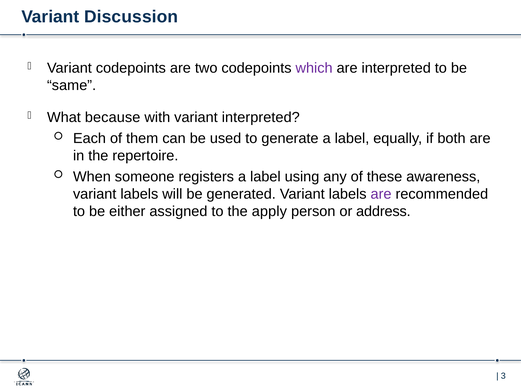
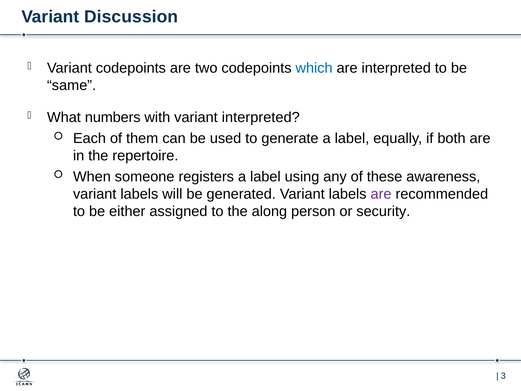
which colour: purple -> blue
because: because -> numbers
apply: apply -> along
address: address -> security
